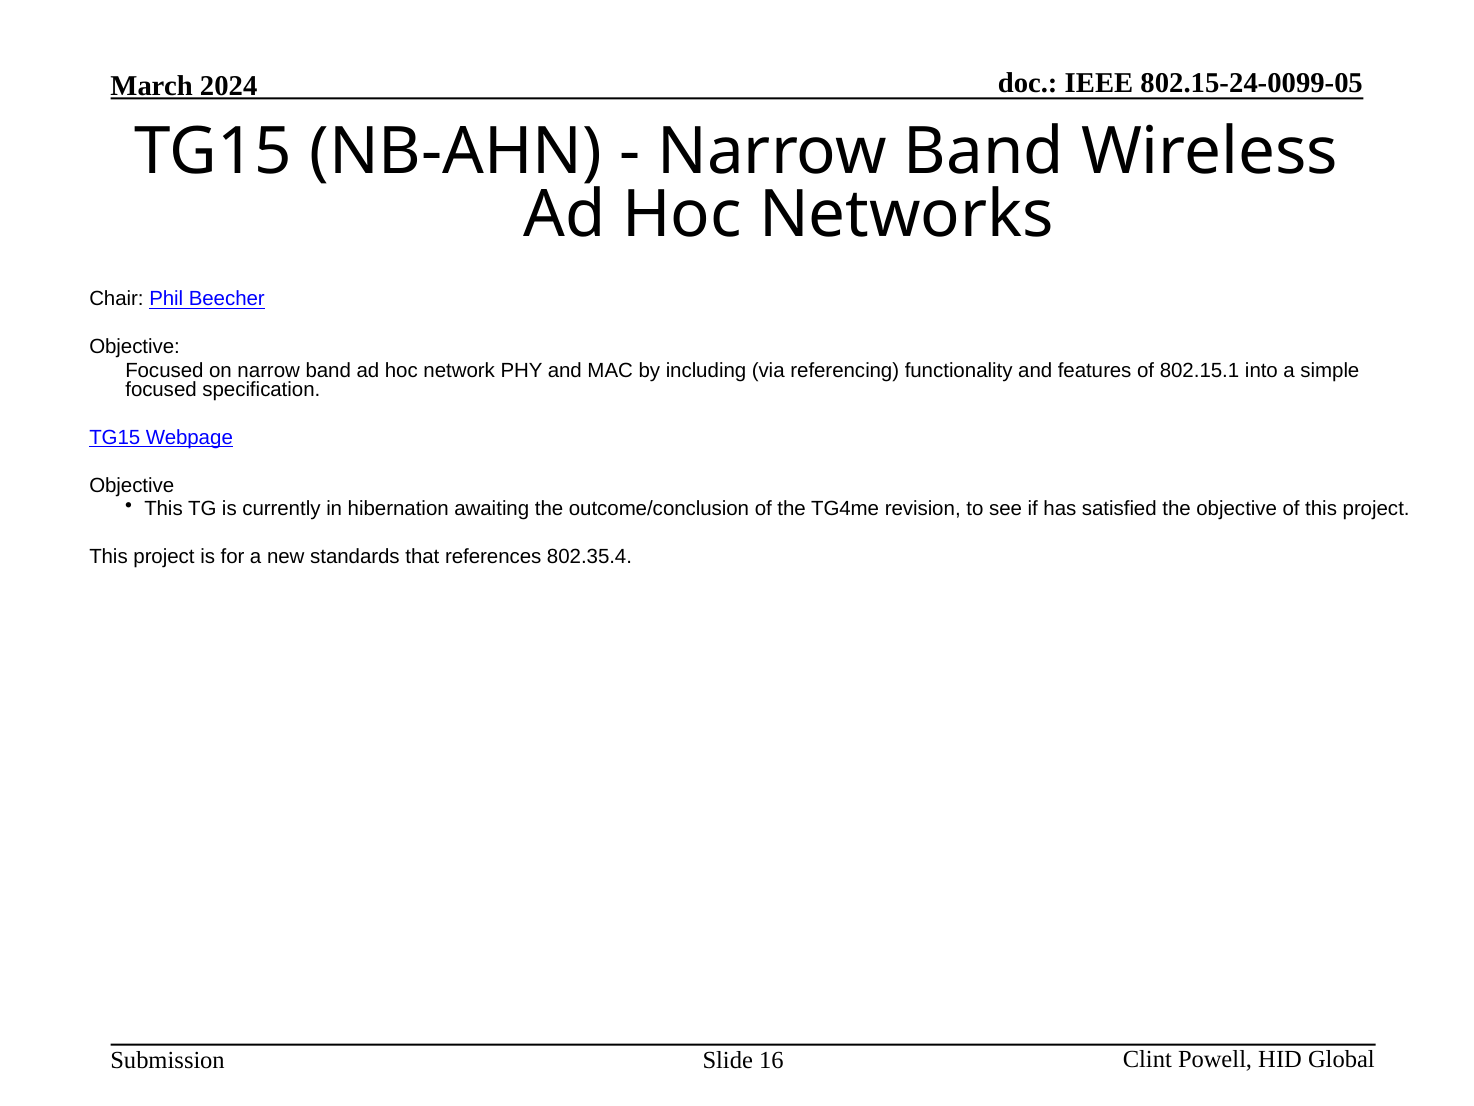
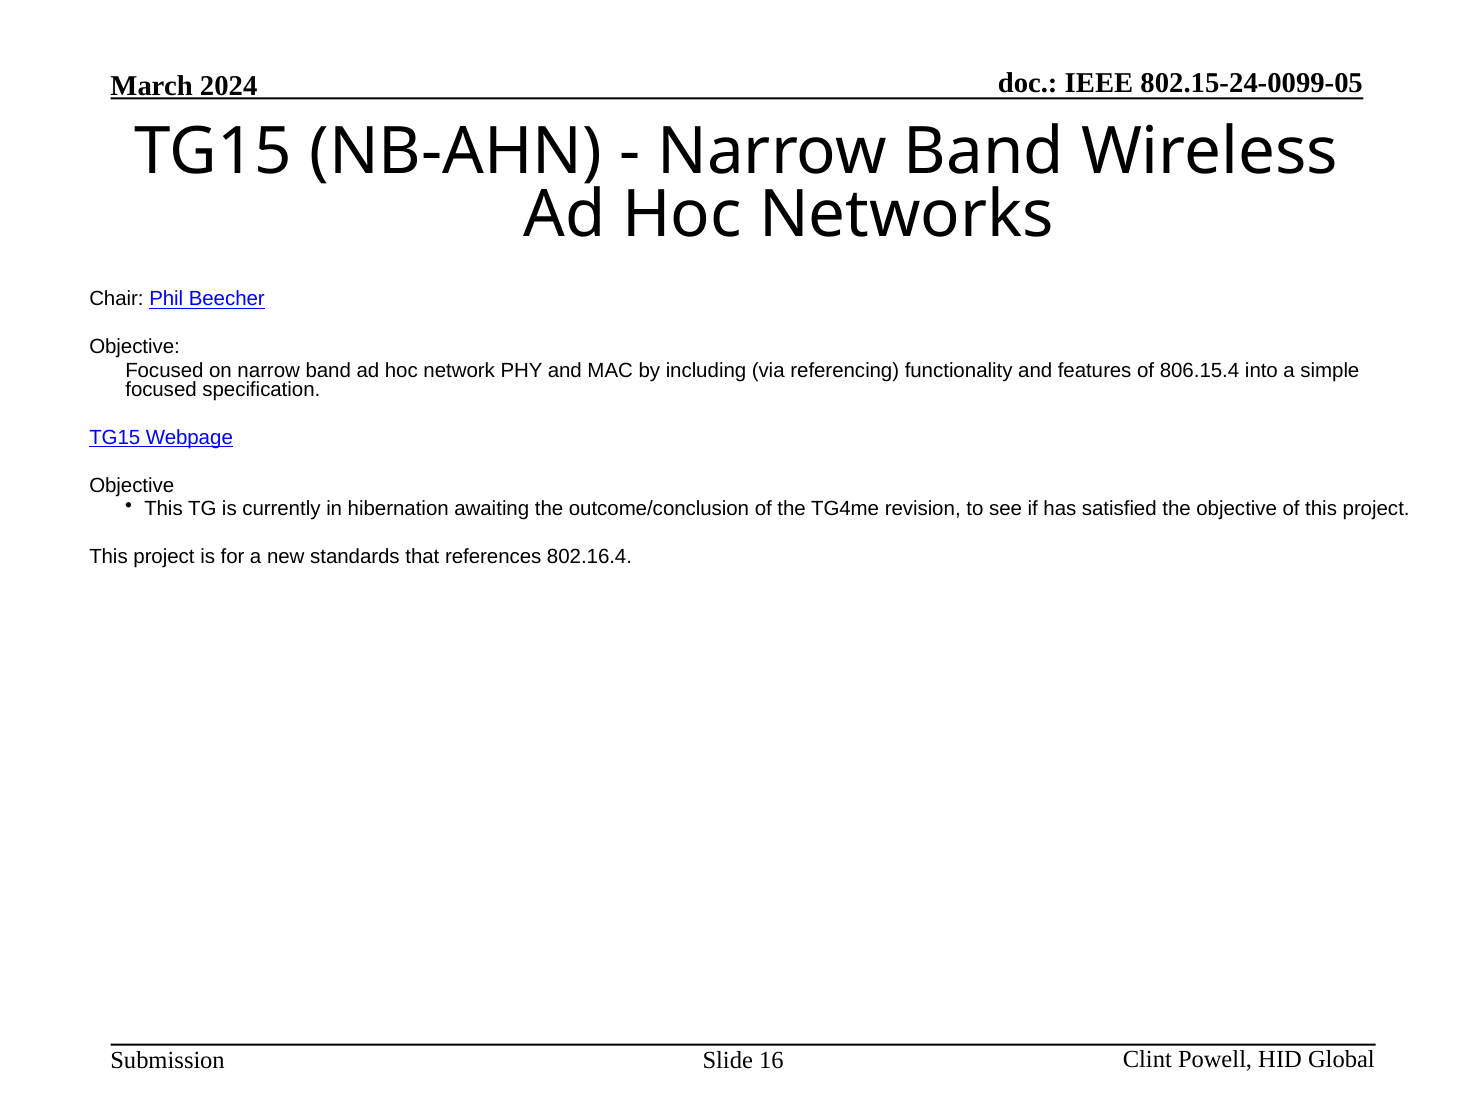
802.15.1: 802.15.1 -> 806.15.4
802.35.4: 802.35.4 -> 802.16.4
